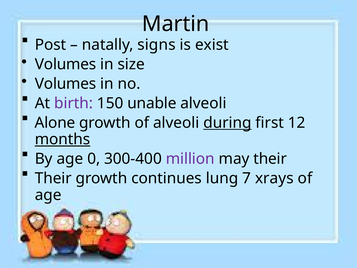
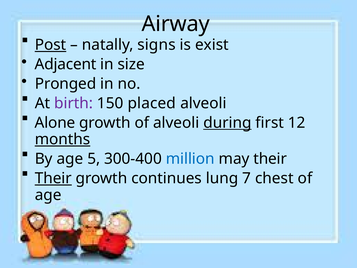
Martin: Martin -> Airway
Post underline: none -> present
Volumes at (66, 64): Volumes -> Adjacent
Volumes at (66, 84): Volumes -> Pronged
unable: unable -> placed
0: 0 -> 5
million colour: purple -> blue
Their at (53, 178) underline: none -> present
xrays: xrays -> chest
